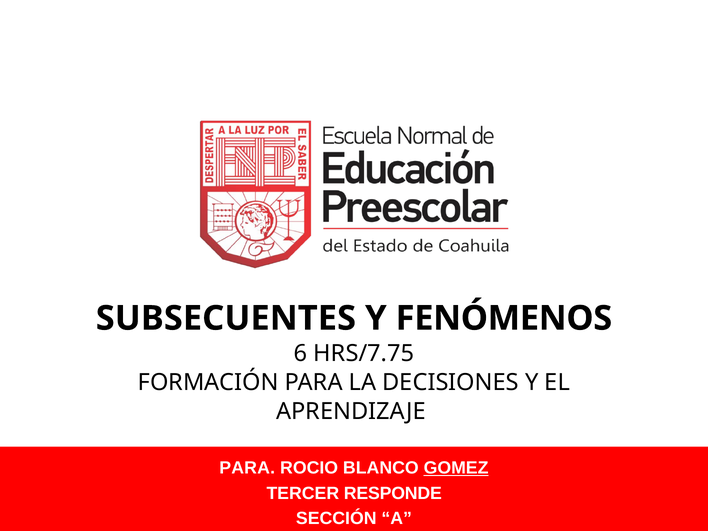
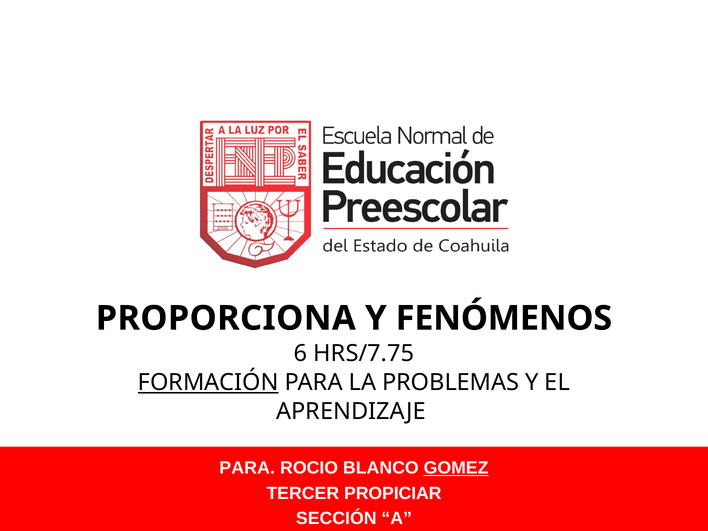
SUBSECUENTES: SUBSECUENTES -> PROPORCIONA
FORMACIÓN underline: none -> present
DECISIONES: DECISIONES -> PROBLEMAS
RESPONDE: RESPONDE -> PROPICIAR
